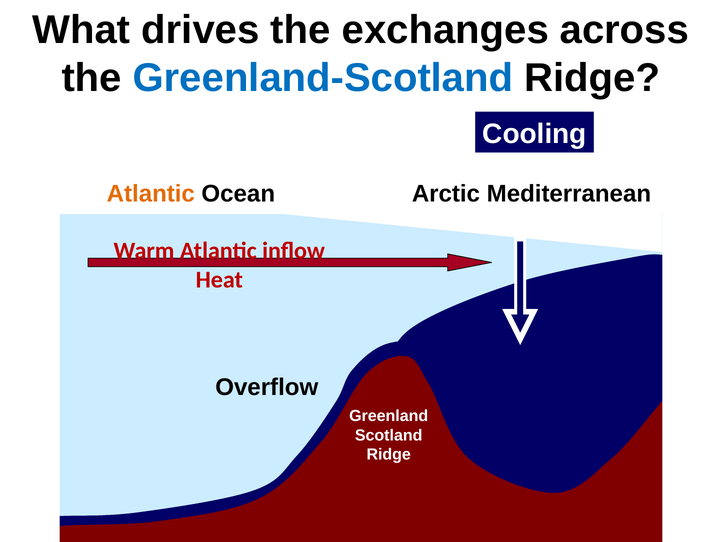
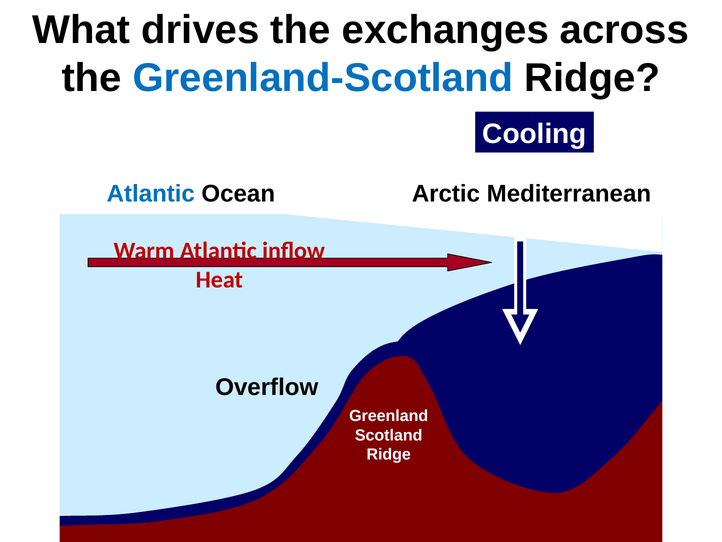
Atlantic at (151, 194) colour: orange -> blue
